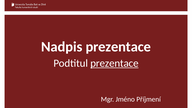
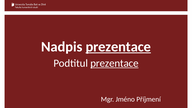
prezentace at (118, 47) underline: none -> present
